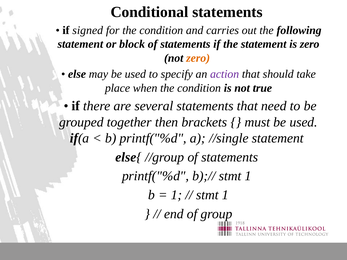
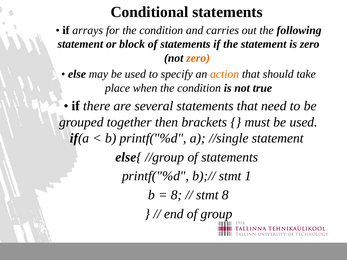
signed: signed -> arrays
action colour: purple -> orange
1 at (176, 195): 1 -> 8
1 at (225, 195): 1 -> 8
